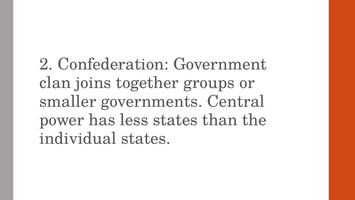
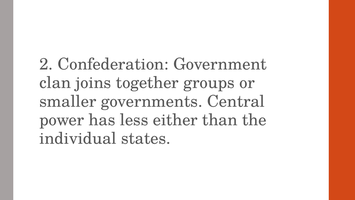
less states: states -> either
